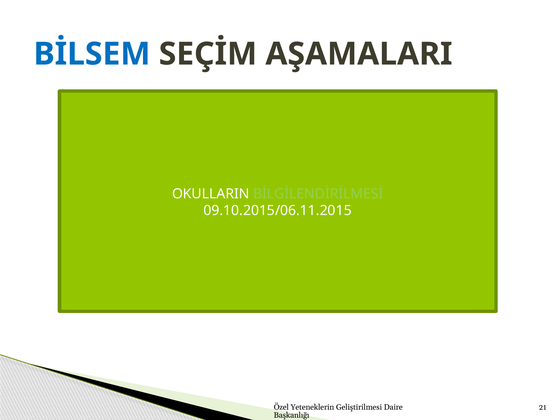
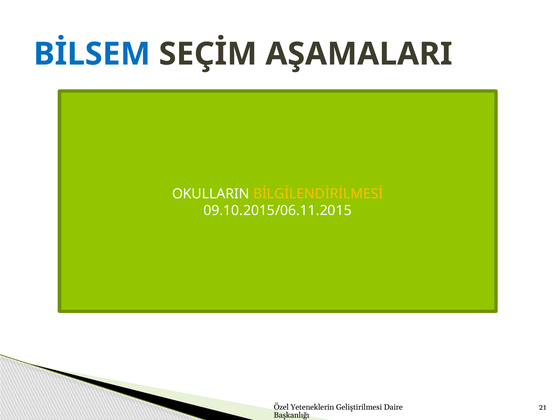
BİLGİLENDİRİLMESİ colour: light green -> yellow
